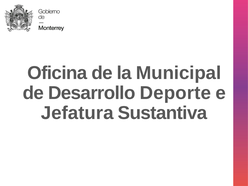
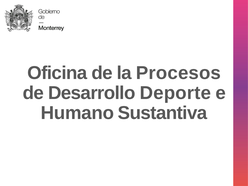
Municipal: Municipal -> Procesos
Jefatura: Jefatura -> Humano
